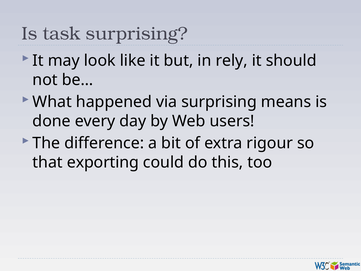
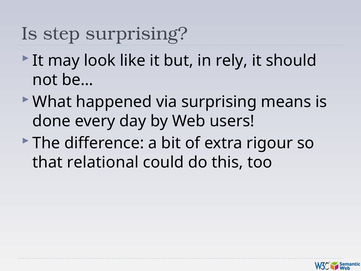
task: task -> step
exporting: exporting -> relational
